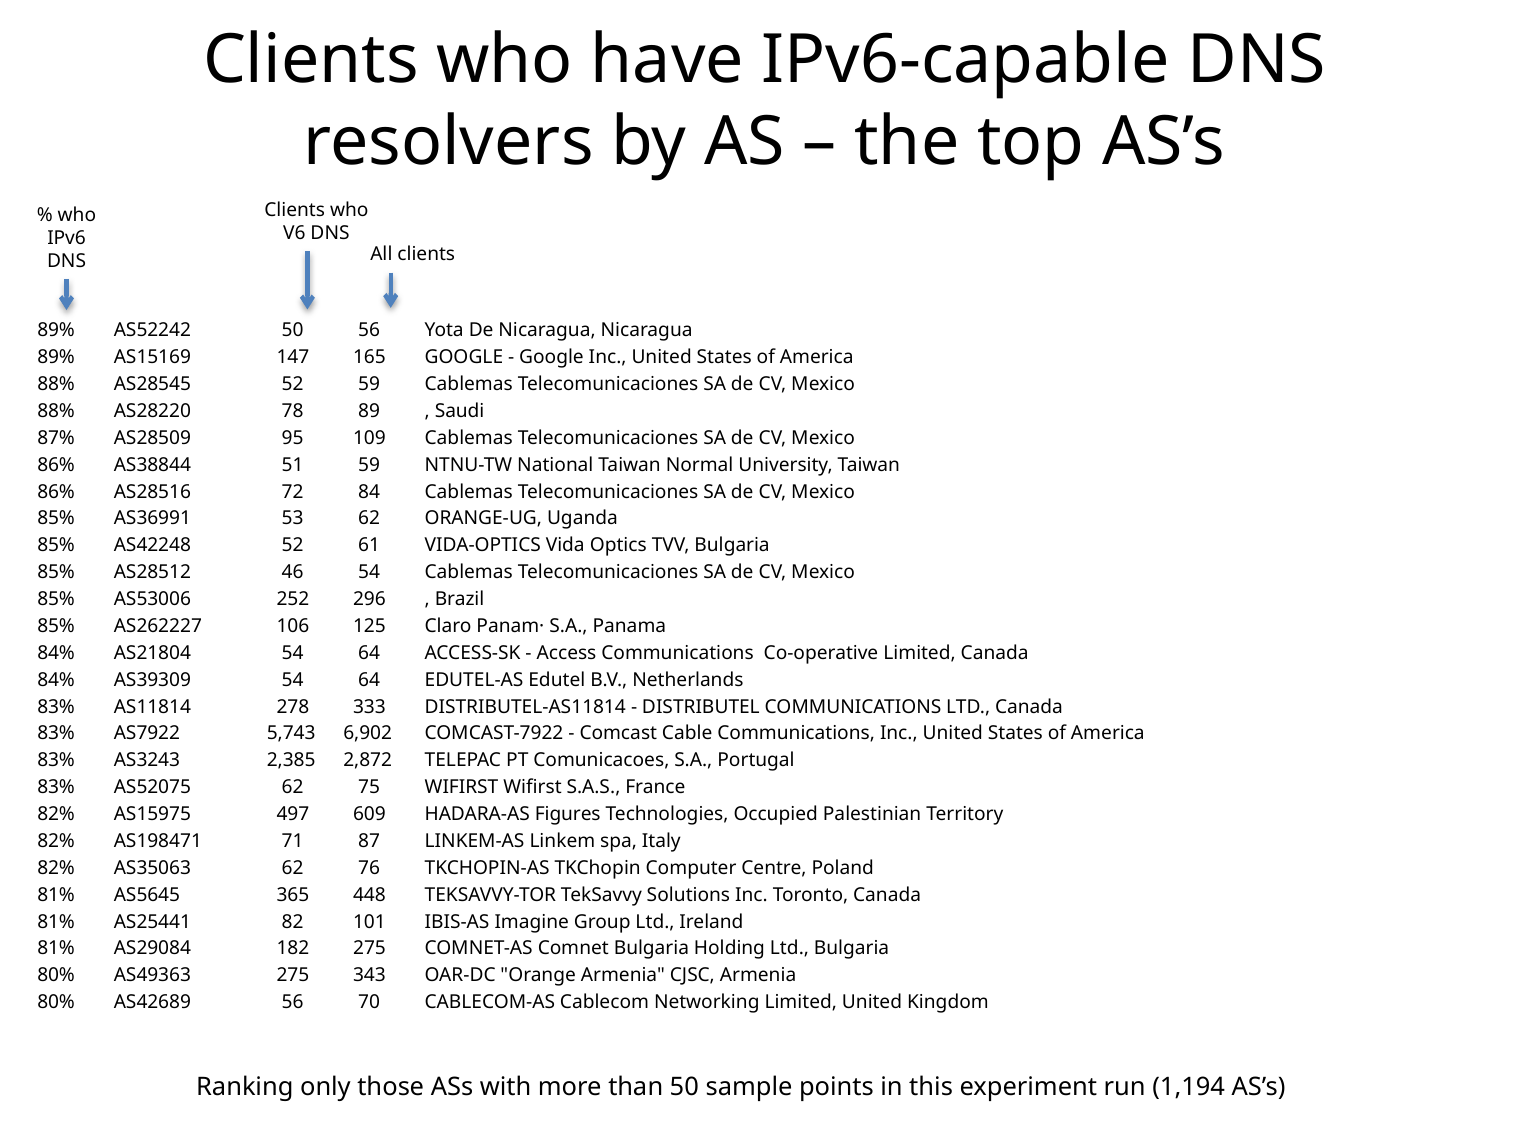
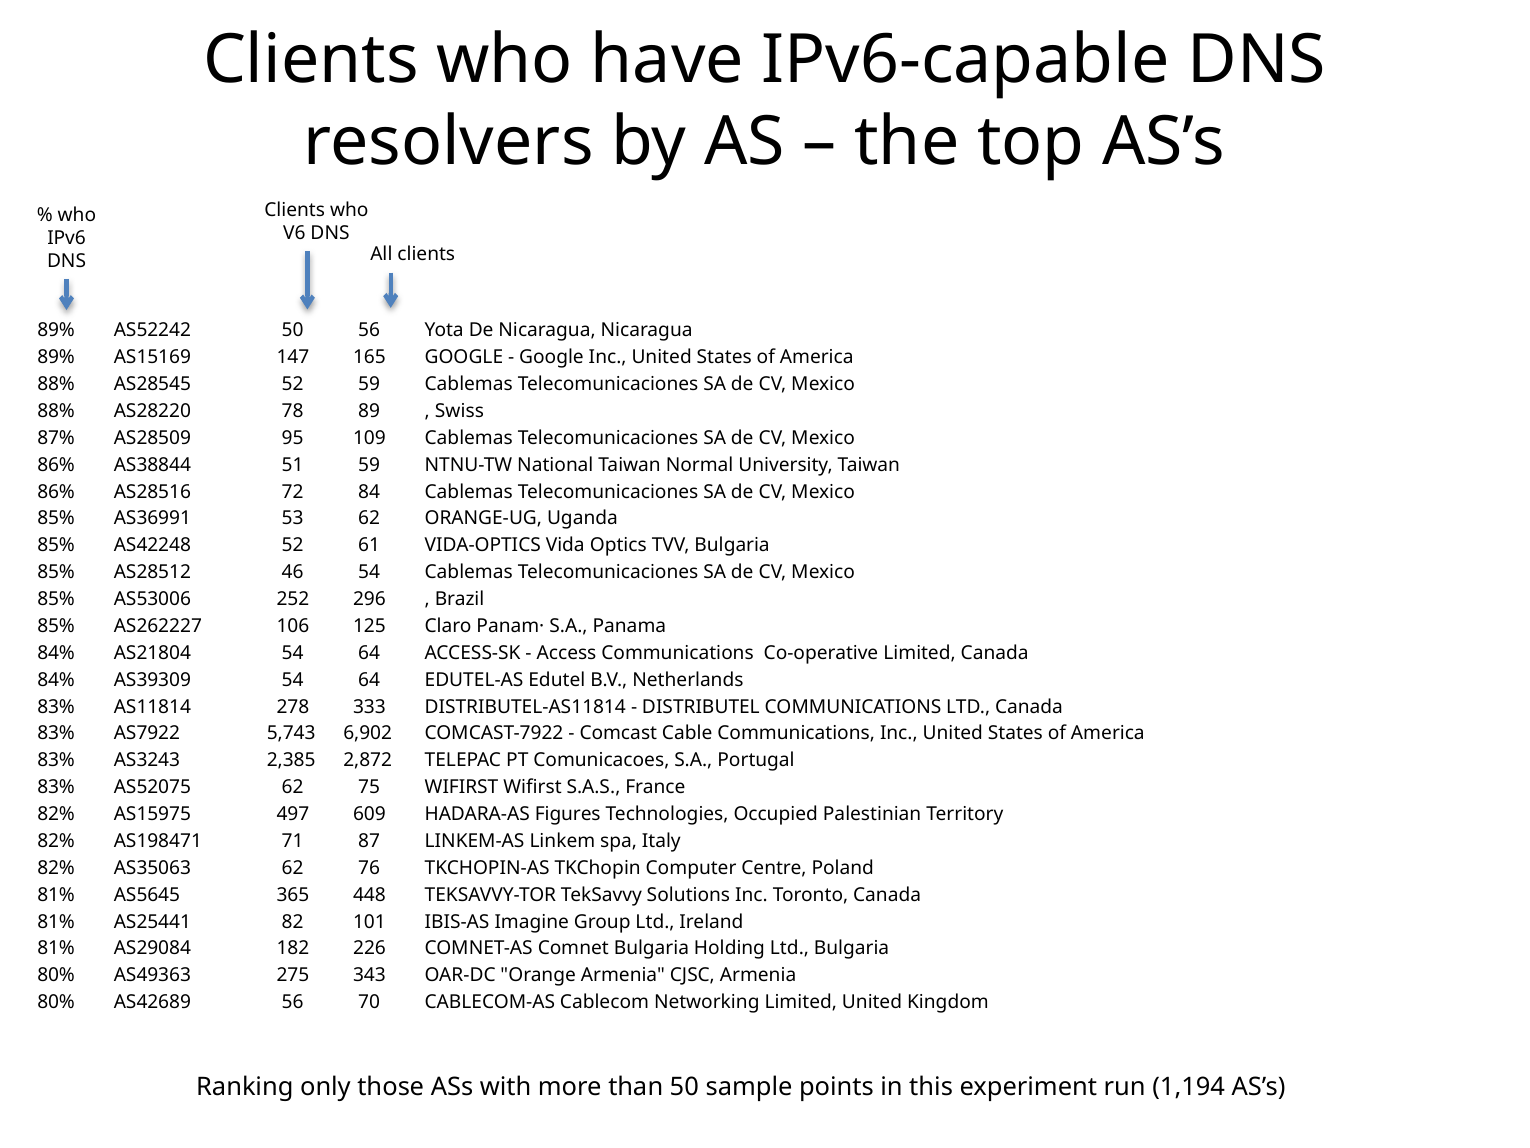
Saudi: Saudi -> Swiss
182 275: 275 -> 226
